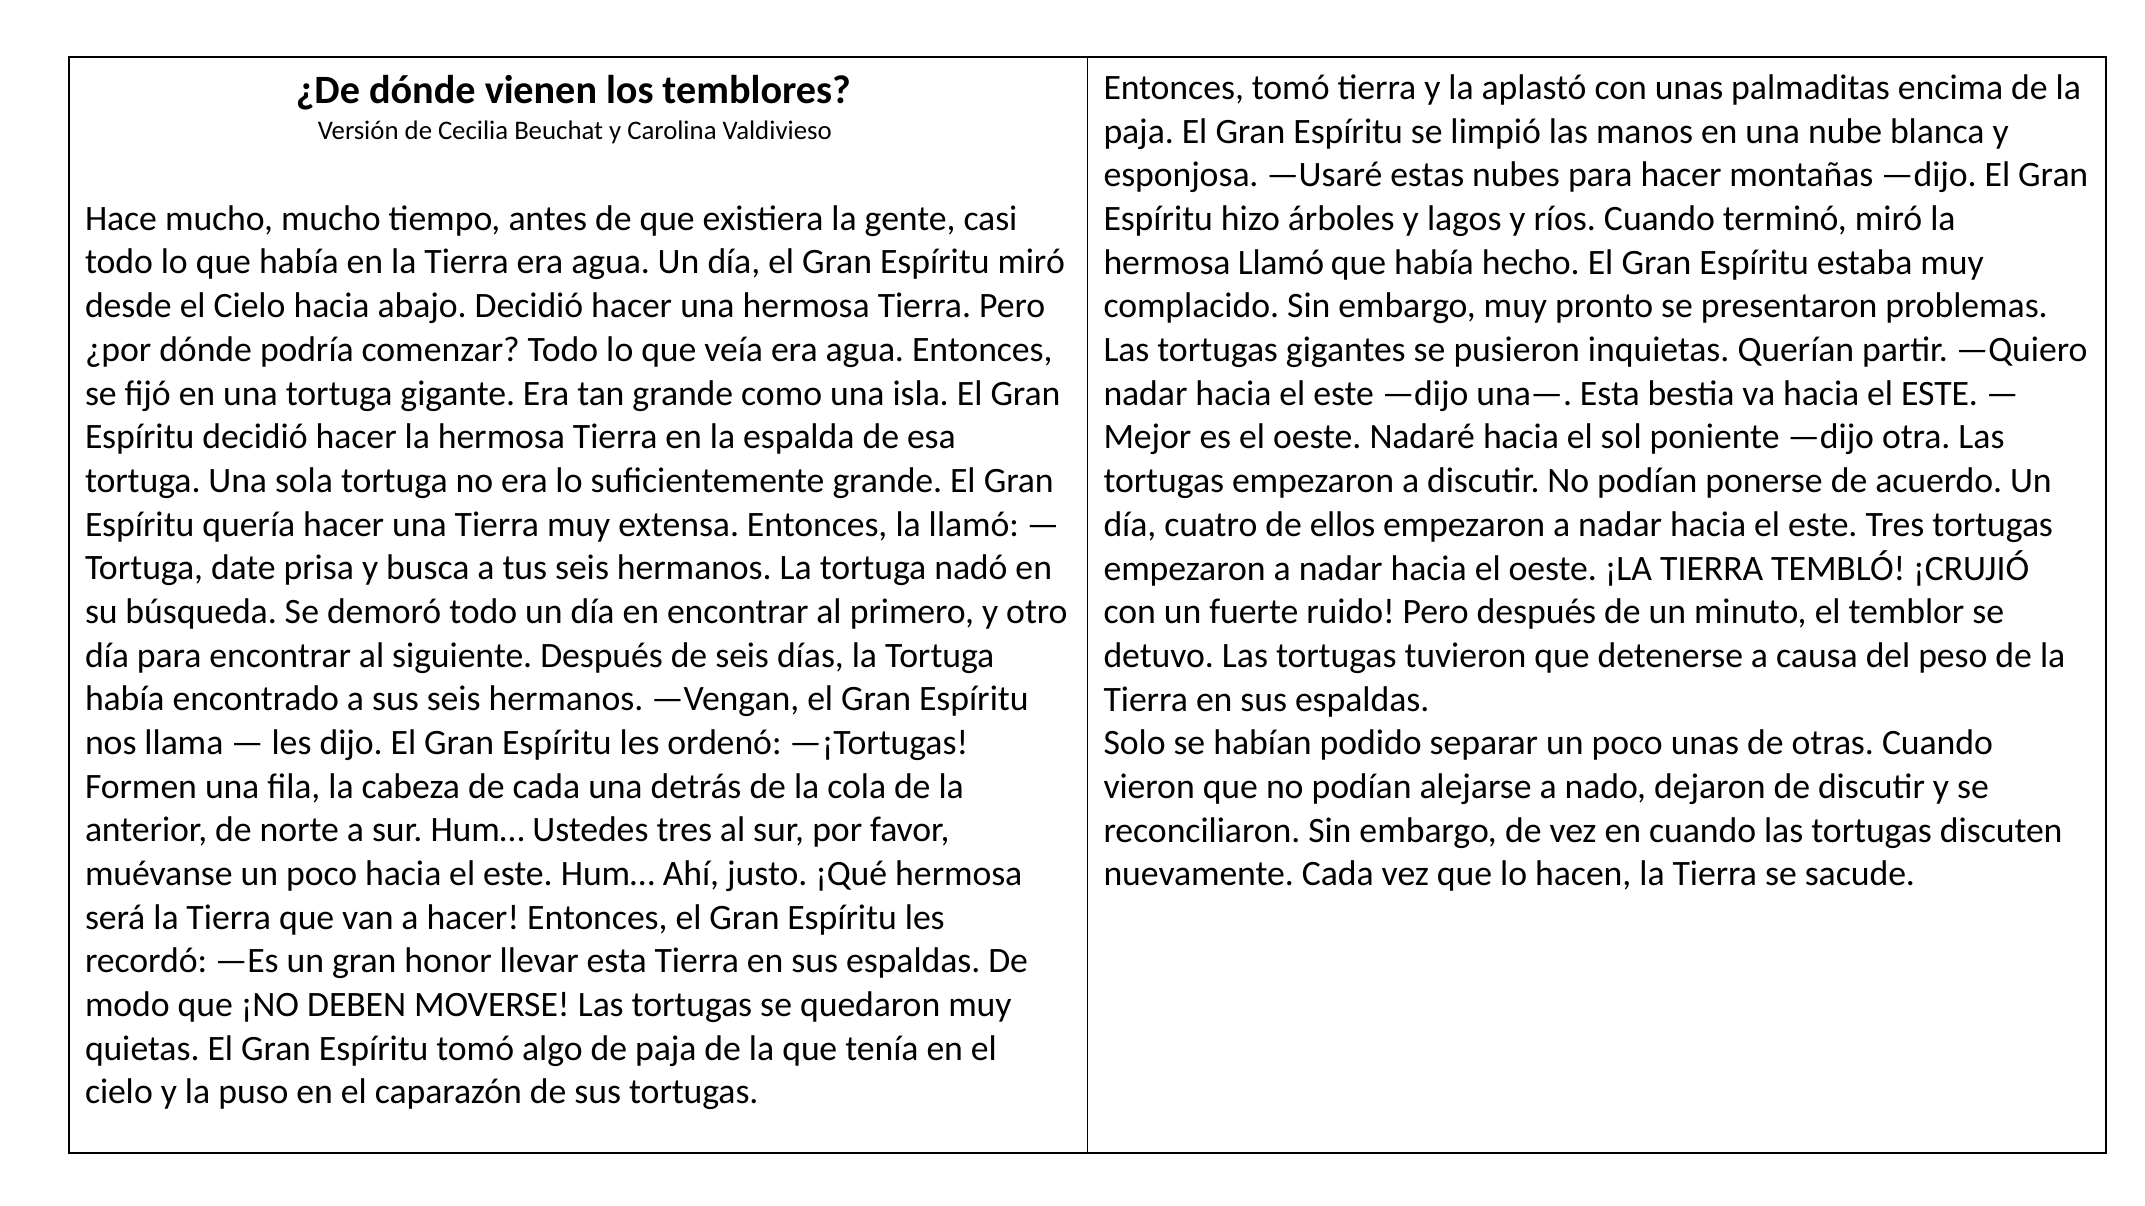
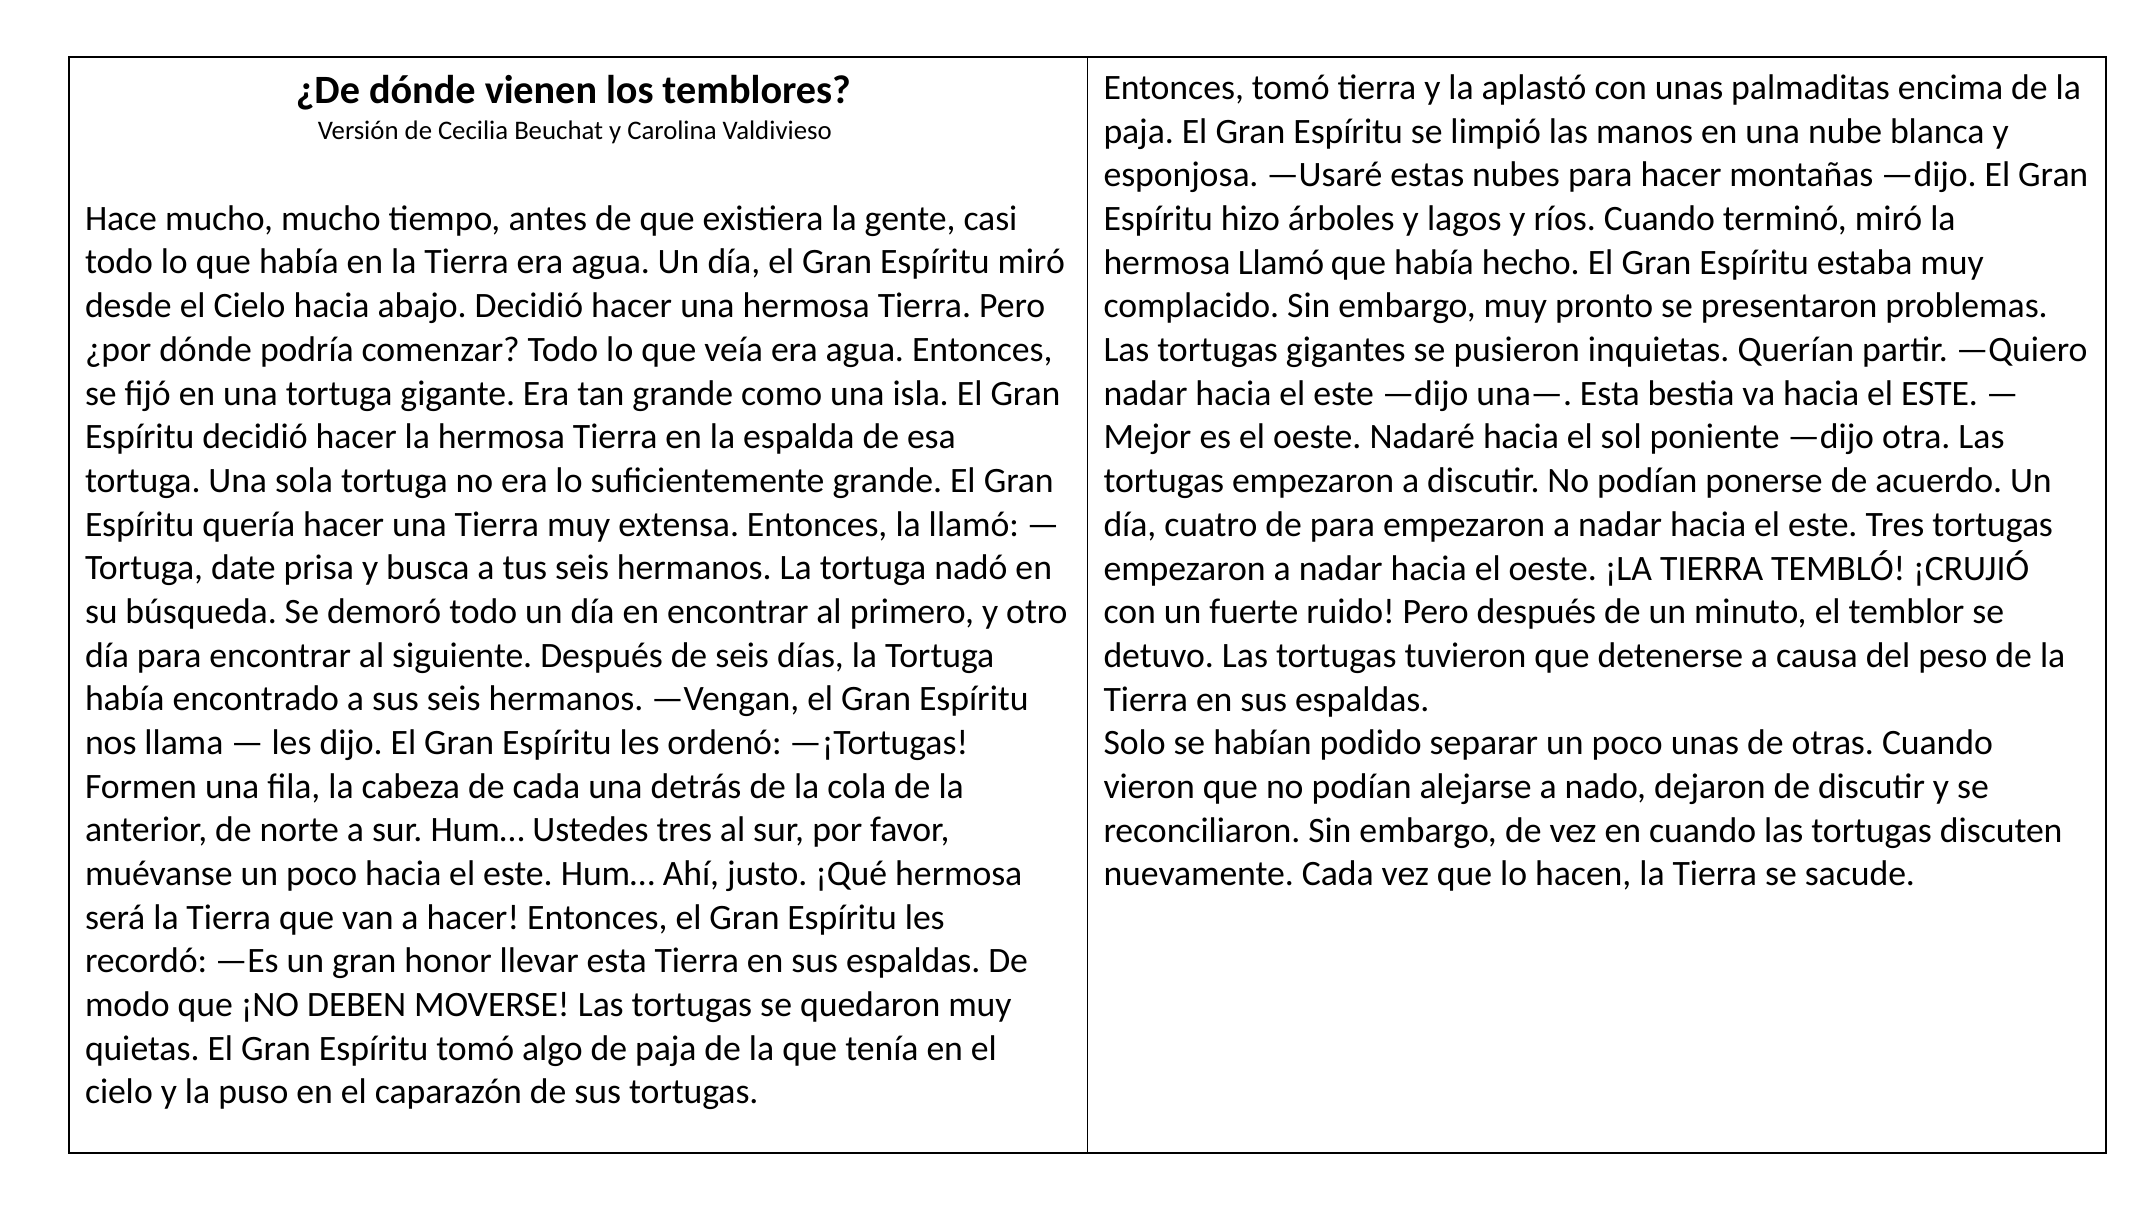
de ellos: ellos -> para
